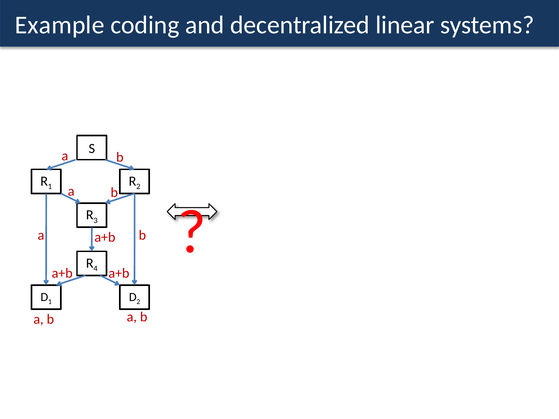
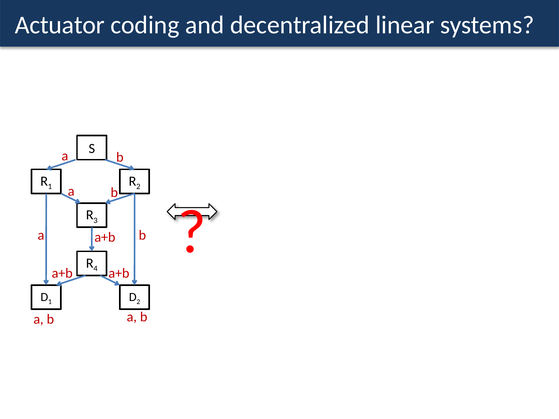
Example: Example -> Actuator
